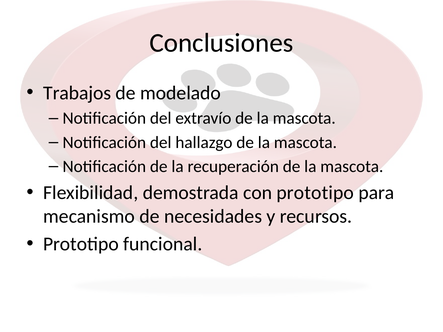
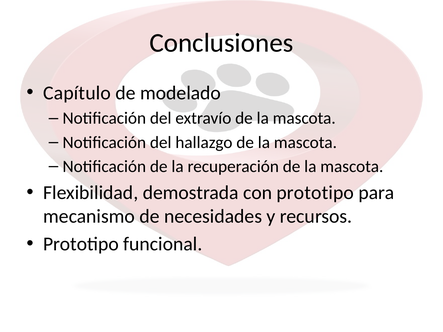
Trabajos: Trabajos -> Capítulo
